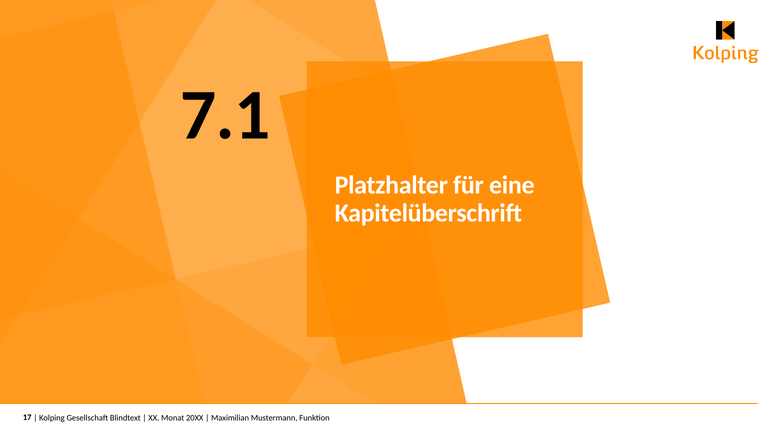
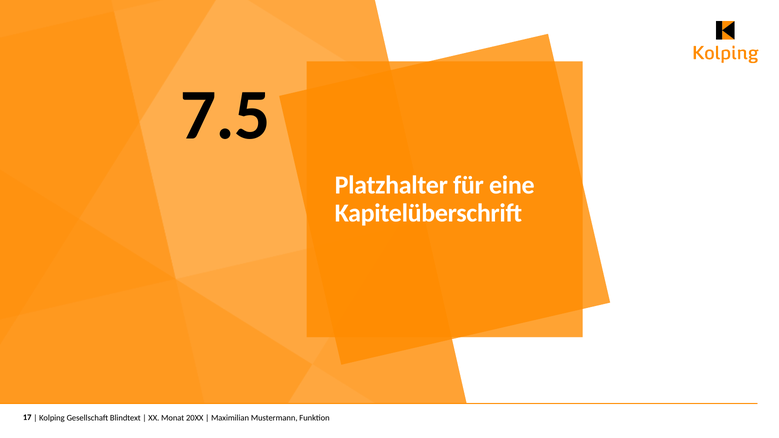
7.1: 7.1 -> 7.5
